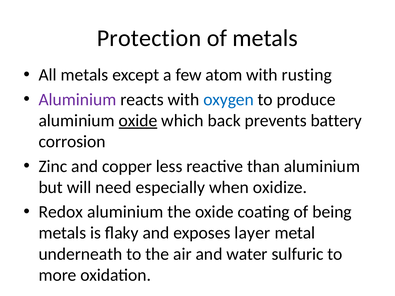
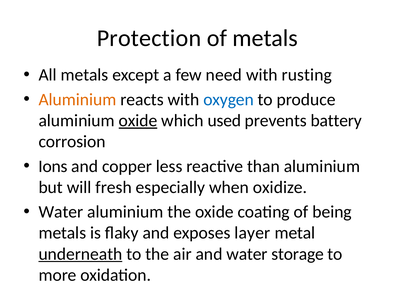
atom: atom -> need
Aluminium at (78, 100) colour: purple -> orange
back: back -> used
Zinc: Zinc -> Ions
need: need -> fresh
Redox at (61, 212): Redox -> Water
underneath underline: none -> present
sulfuric: sulfuric -> storage
